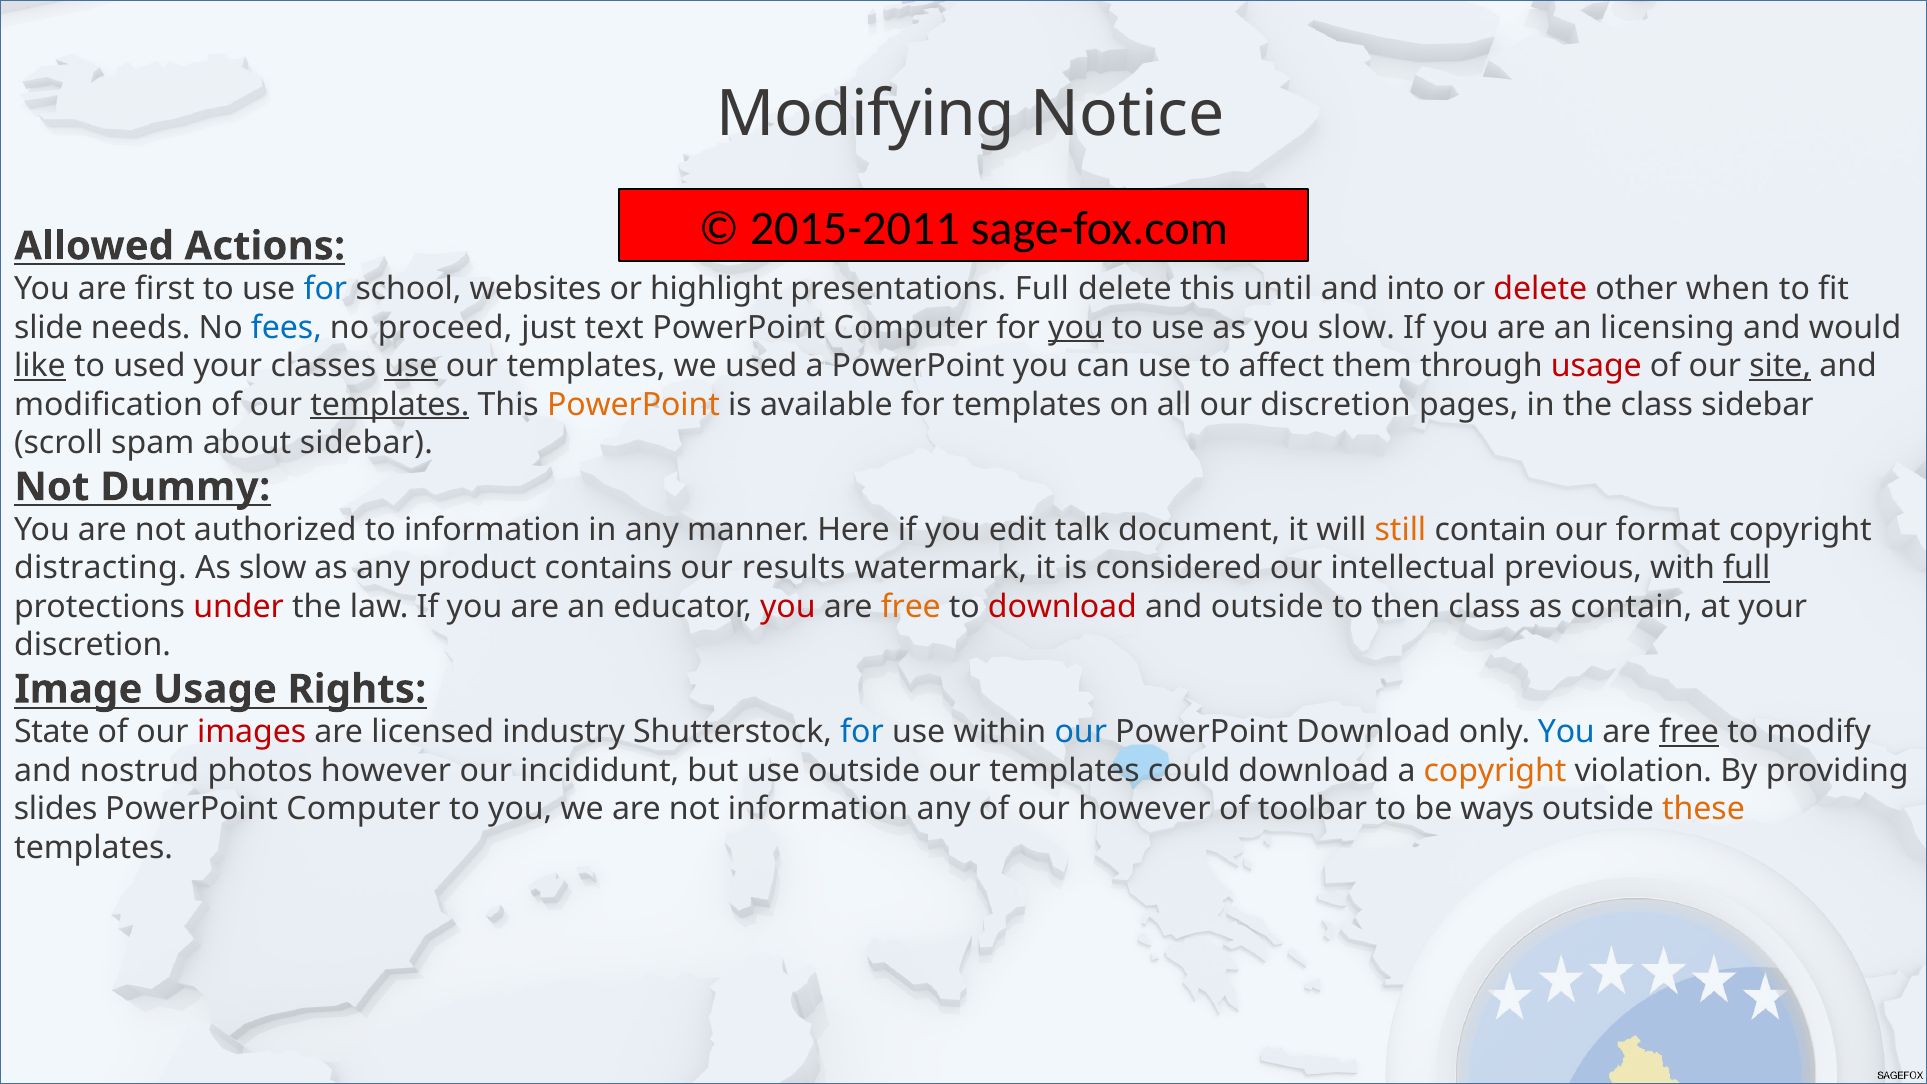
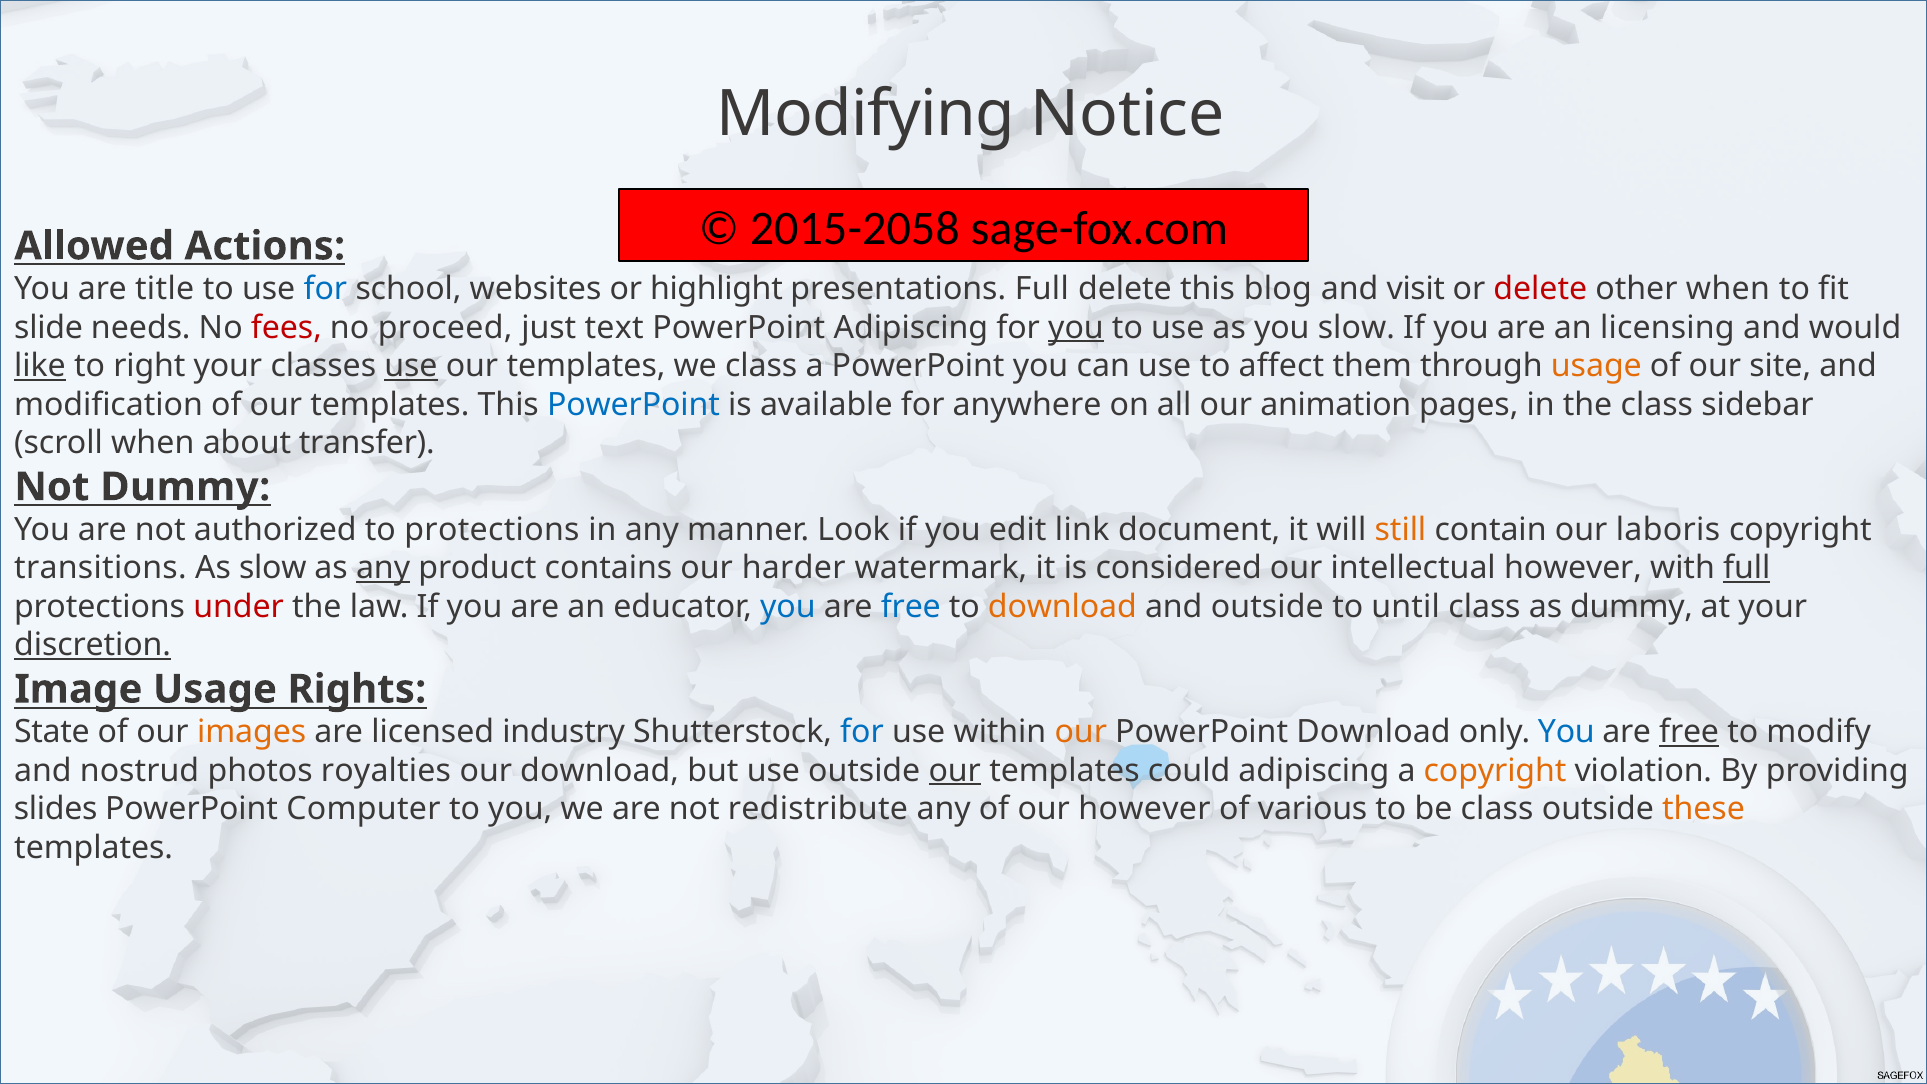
2015-2011: 2015-2011 -> 2015-2058
first: first -> title
until: until -> blog
into: into -> visit
fees colour: blue -> red
Computer at (911, 327): Computer -> Adipiscing
to used: used -> right
we used: used -> class
usage at (1596, 366) colour: red -> orange
site underline: present -> none
templates at (390, 404) underline: present -> none
PowerPoint at (633, 404) colour: orange -> blue
for templates: templates -> anywhere
our discretion: discretion -> animation
scroll spam: spam -> when
about sidebar: sidebar -> transfer
to information: information -> protections
Here: Here -> Look
talk: talk -> link
format: format -> laboris
distracting: distracting -> transitions
any at (383, 568) underline: none -> present
results: results -> harder
intellectual previous: previous -> however
you at (788, 607) colour: red -> blue
free at (911, 607) colour: orange -> blue
download at (1062, 607) colour: red -> orange
then: then -> until
as contain: contain -> dummy
discretion at (93, 645) underline: none -> present
images colour: red -> orange
our at (1081, 732) colour: blue -> orange
photos however: however -> royalties
our incididunt: incididunt -> download
our at (955, 771) underline: none -> present
could download: download -> adipiscing
not information: information -> redistribute
toolbar: toolbar -> various
be ways: ways -> class
